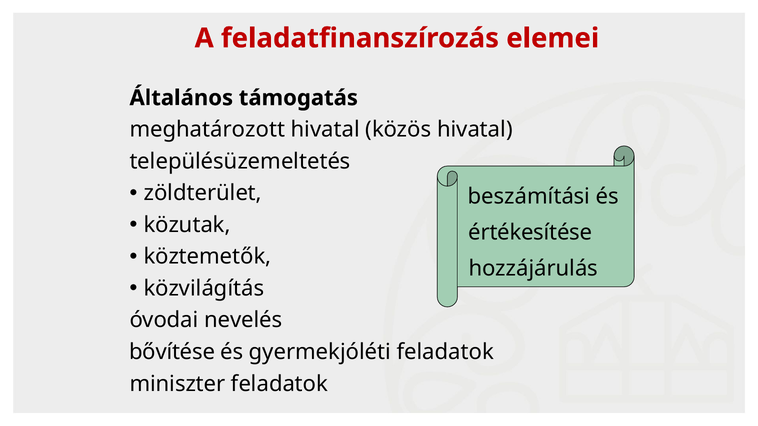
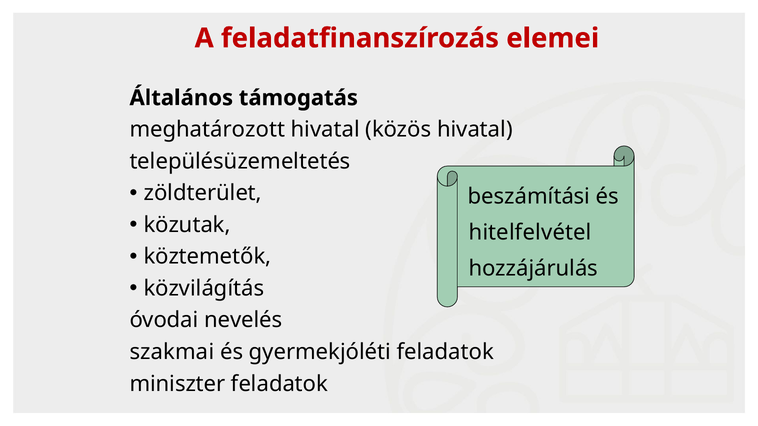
értékesítése: értékesítése -> hitelfelvétel
bővítése: bővítése -> szakmai
